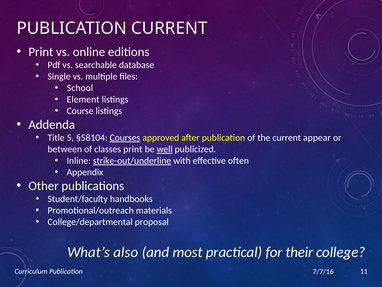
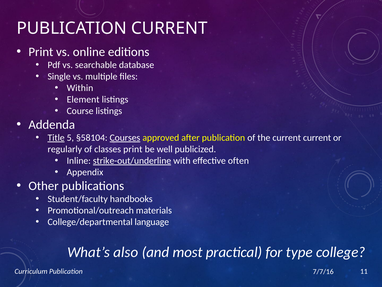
School: School -> Within
Title underline: none -> present
current appear: appear -> current
between: between -> regularly
well underline: present -> none
proposal: proposal -> language
their: their -> type
